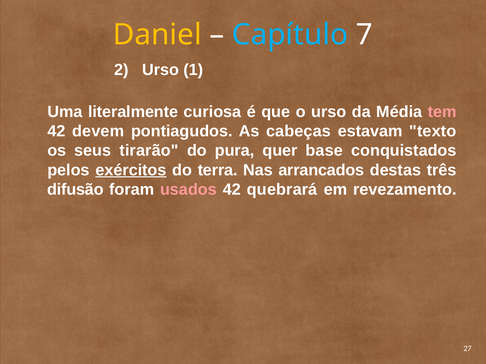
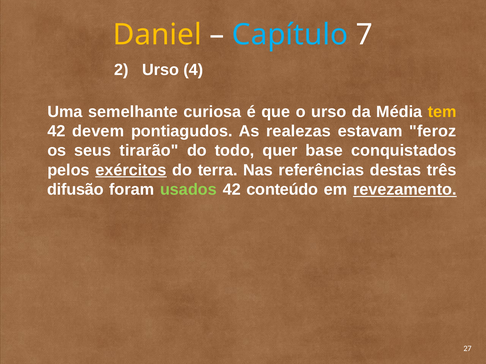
1: 1 -> 4
literalmente: literalmente -> semelhante
tem colour: pink -> yellow
cabeças: cabeças -> realezas
texto: texto -> feroz
pura: pura -> todo
arrancados: arrancados -> referências
usados colour: pink -> light green
quebrará: quebrará -> conteúdo
revezamento underline: none -> present
